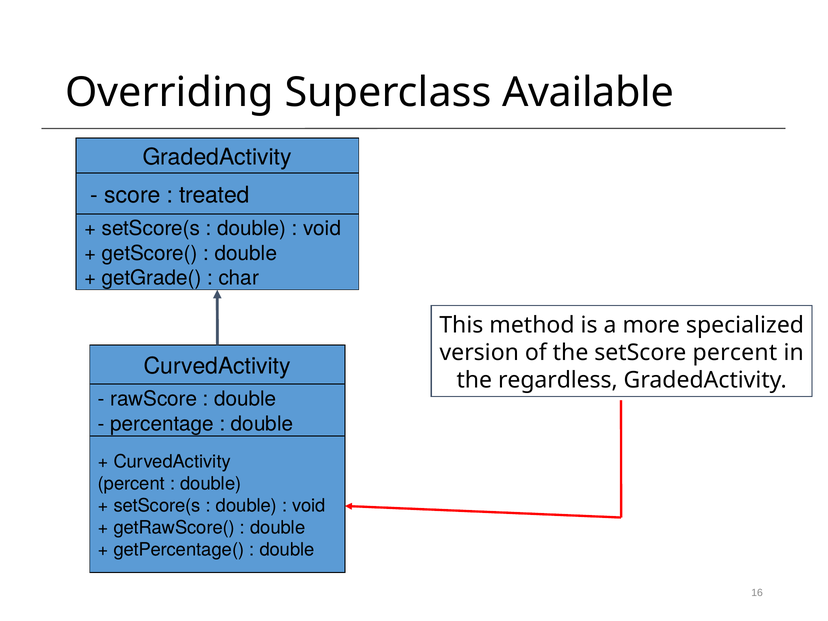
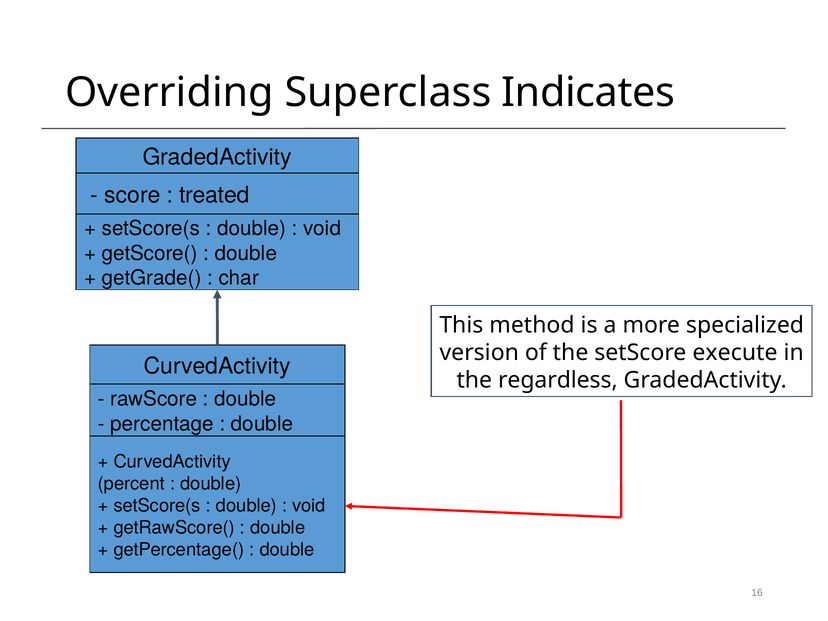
Available: Available -> Indicates
setScore percent: percent -> execute
